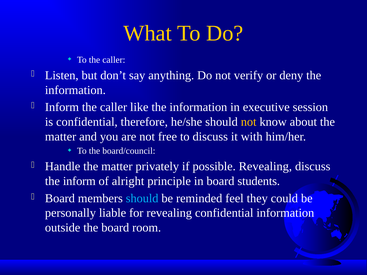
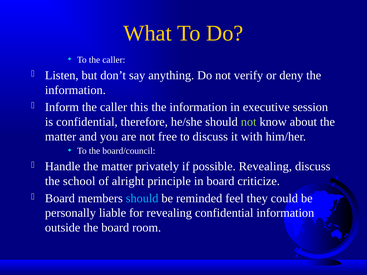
like: like -> this
not at (249, 122) colour: yellow -> light green
the inform: inform -> school
students: students -> criticize
